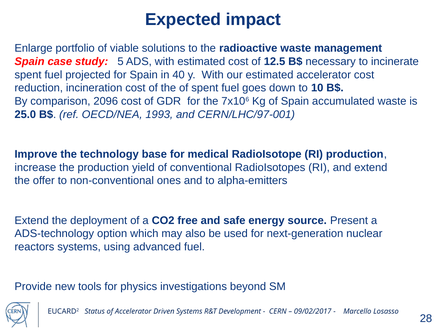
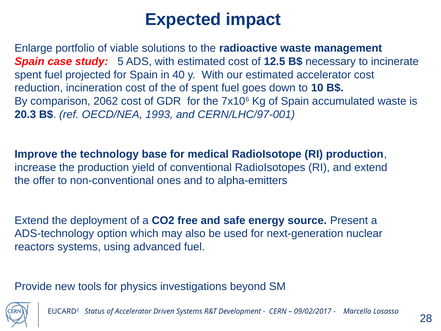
2096: 2096 -> 2062
25.0: 25.0 -> 20.3
